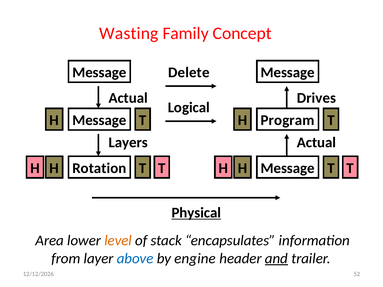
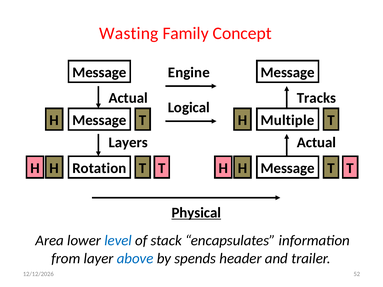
Delete: Delete -> Engine
Drives: Drives -> Tracks
Program: Program -> Multiple
level colour: orange -> blue
engine: engine -> spends
and underline: present -> none
